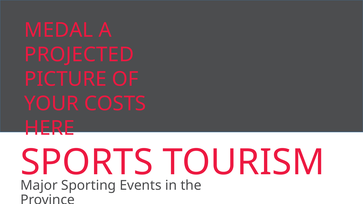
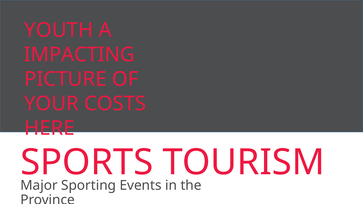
MEDAL: MEDAL -> YOUTH
PROJECTED: PROJECTED -> IMPACTING
